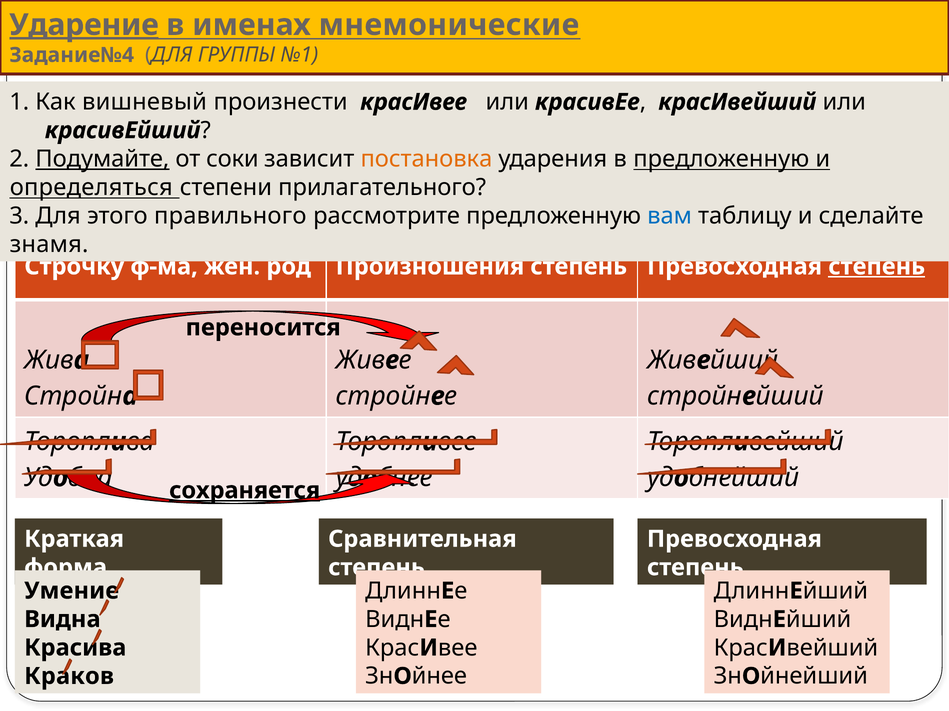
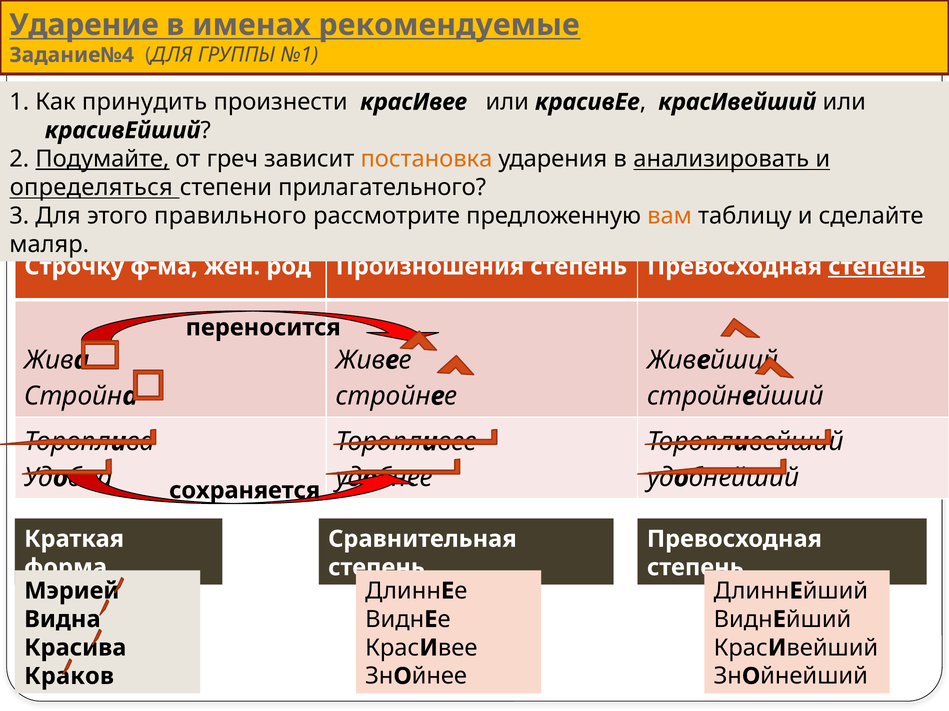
Ударение underline: present -> none
мнемонические: мнемонические -> рекомендуемые
вишневый: вишневый -> принудить
соки: соки -> греч
в предложенную: предложенную -> анализировать
вам colour: blue -> orange
знамя: знамя -> маляр
сохраняется underline: present -> none
Умение: Умение -> Мэрией
